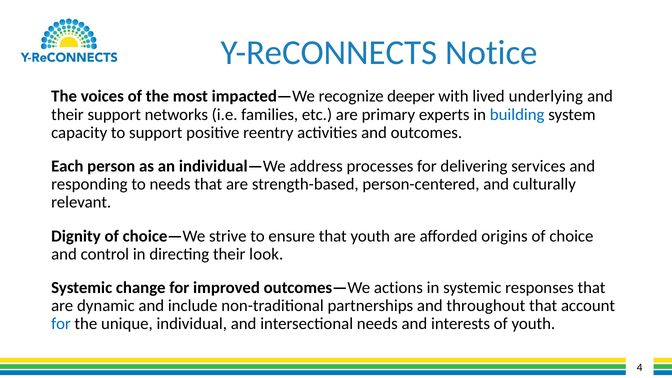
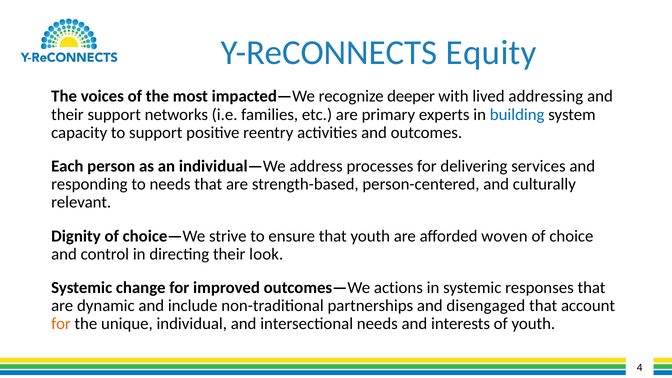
Notice: Notice -> Equity
underlying: underlying -> addressing
origins: origins -> woven
throughout: throughout -> disengaged
for at (61, 324) colour: blue -> orange
